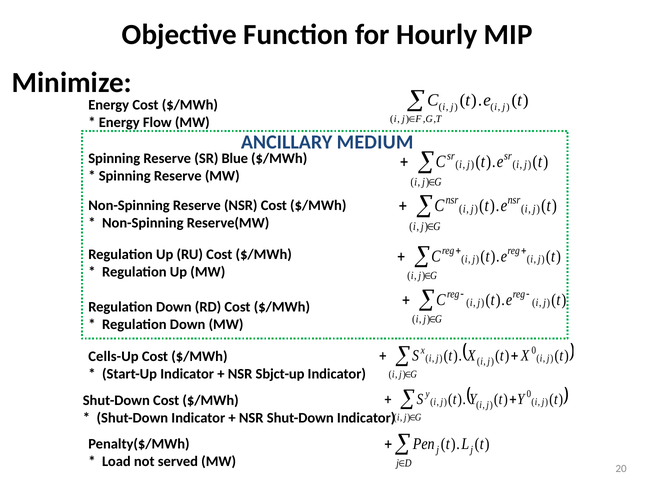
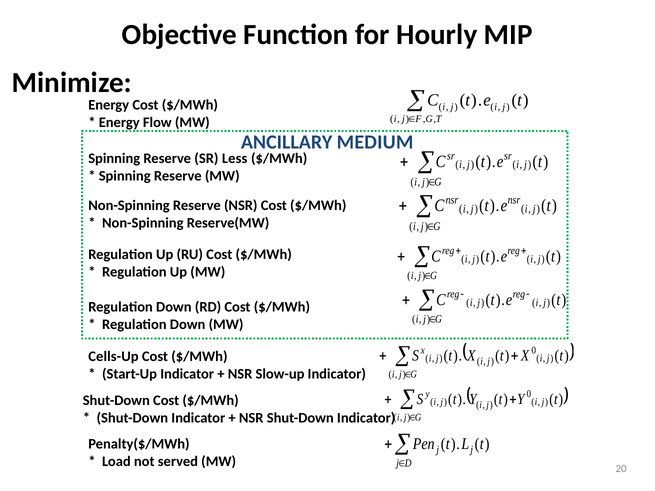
Blue: Blue -> Less
Sbjct-up: Sbjct-up -> Slow-up
